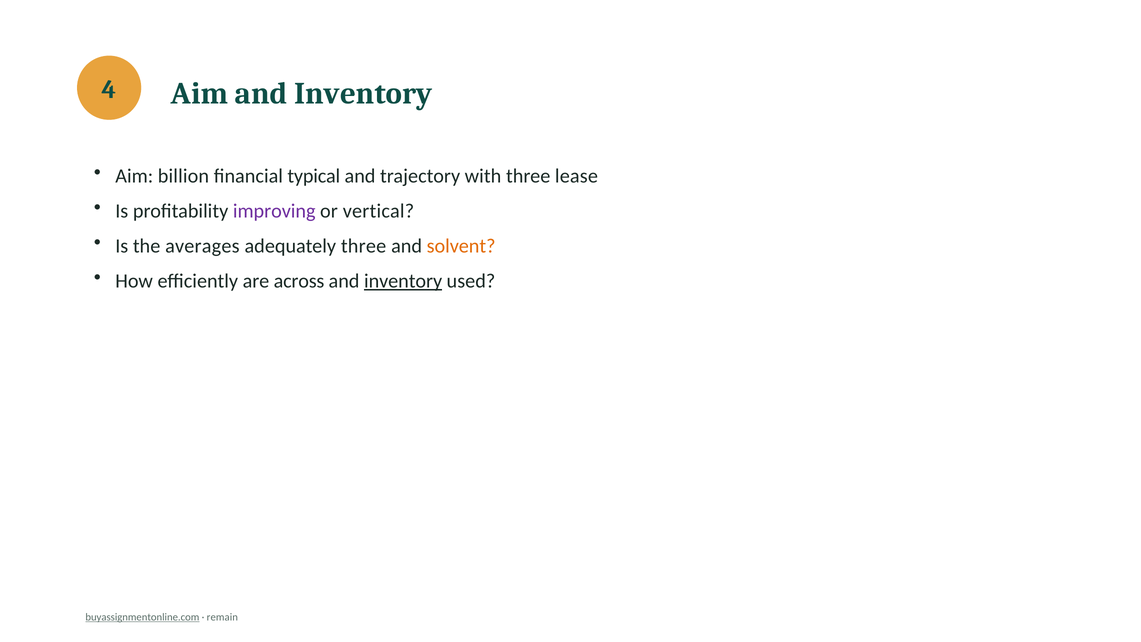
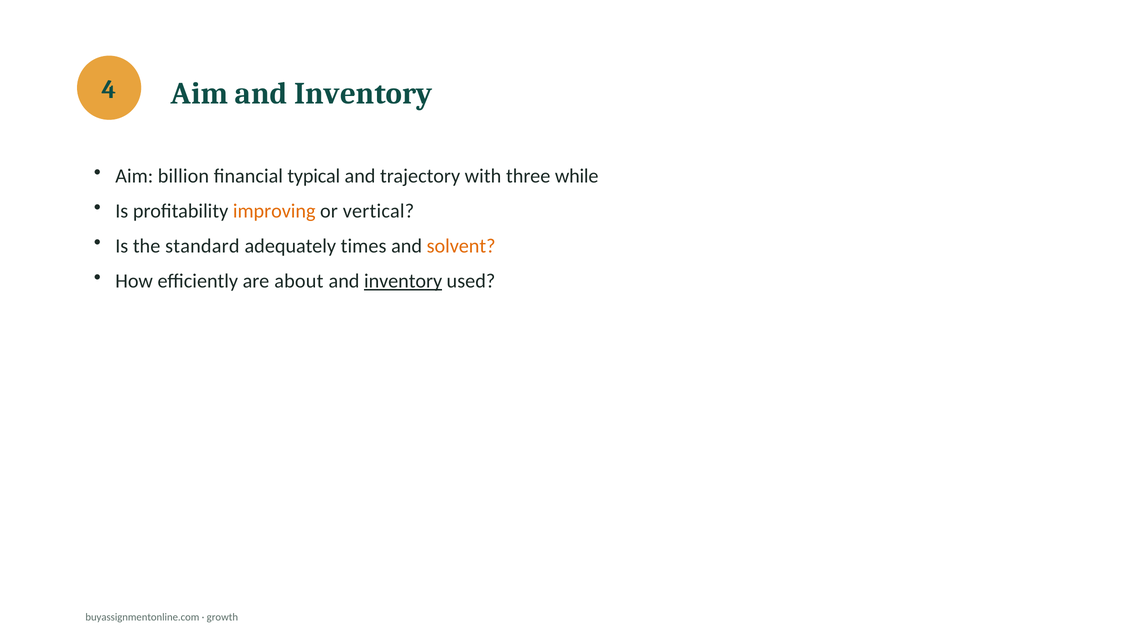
lease: lease -> while
improving colour: purple -> orange
averages: averages -> standard
adequately three: three -> times
across: across -> about
buyassignmentonline.com underline: present -> none
remain: remain -> growth
